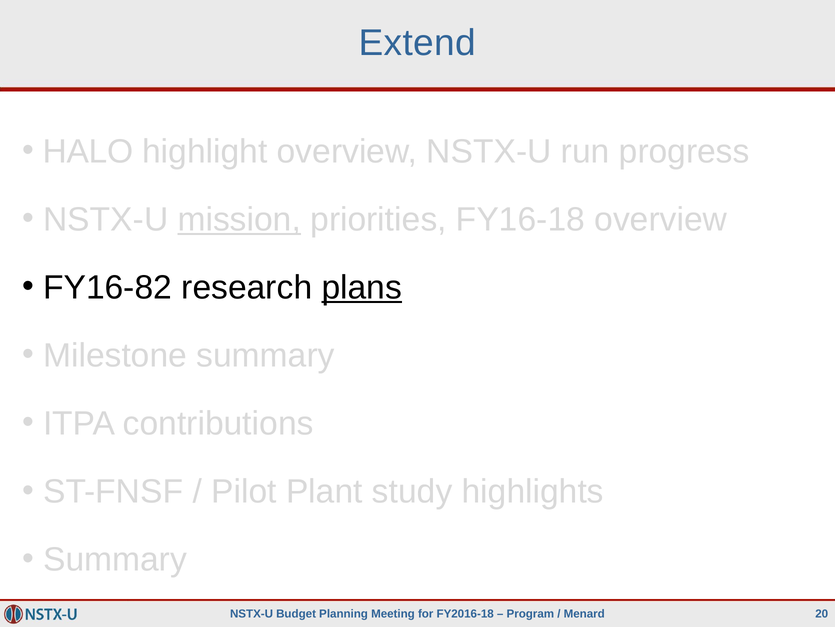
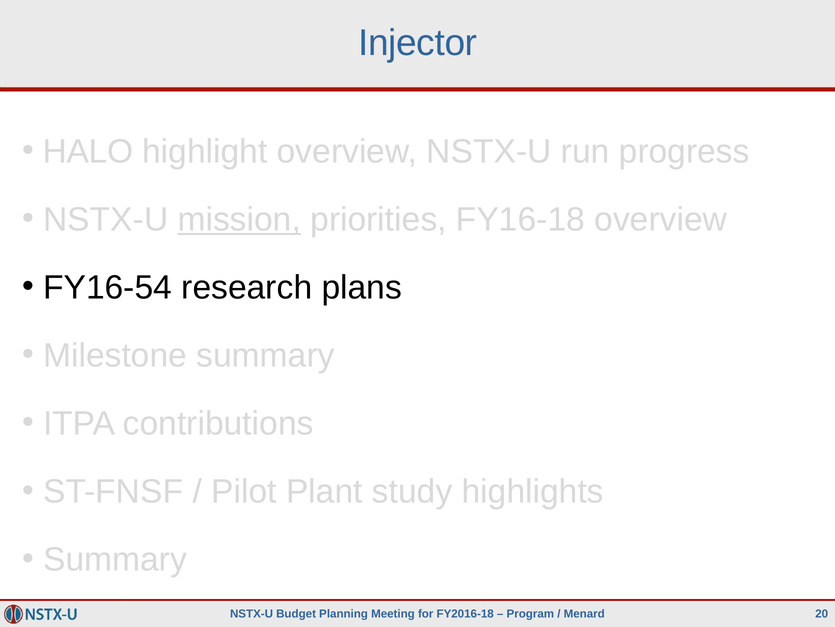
Extend: Extend -> Injector
FY16-82: FY16-82 -> FY16-54
plans underline: present -> none
